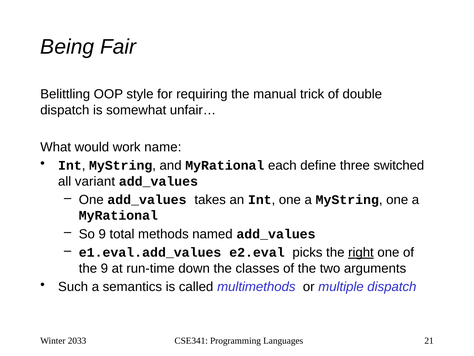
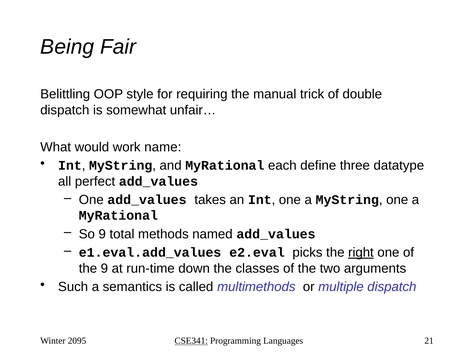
switched: switched -> datatype
variant: variant -> perfect
2033: 2033 -> 2095
CSE341 underline: none -> present
